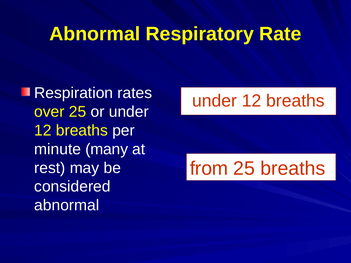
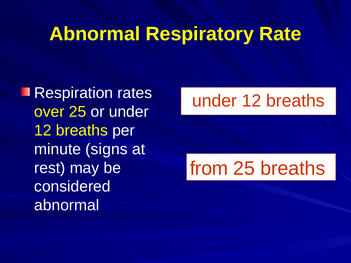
many: many -> signs
